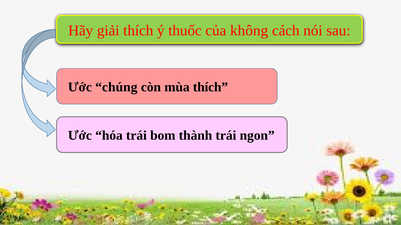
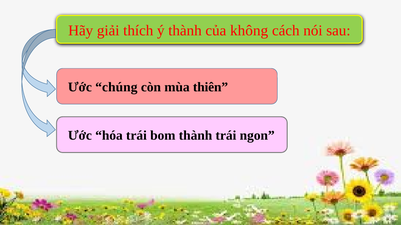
ý thuốc: thuốc -> thành
mùa thích: thích -> thiên
